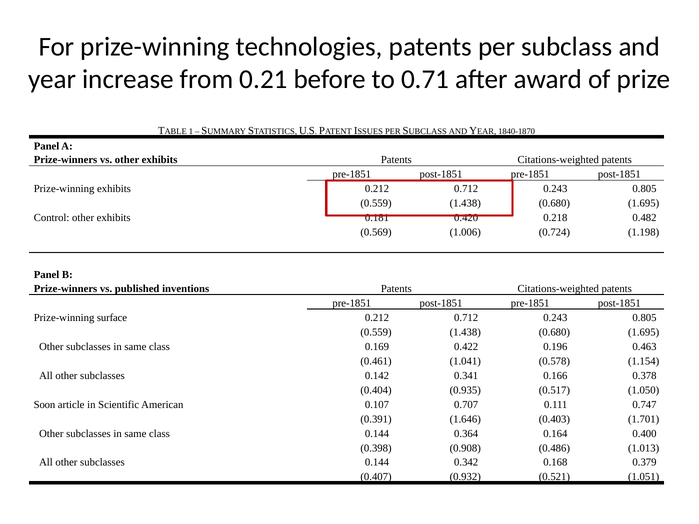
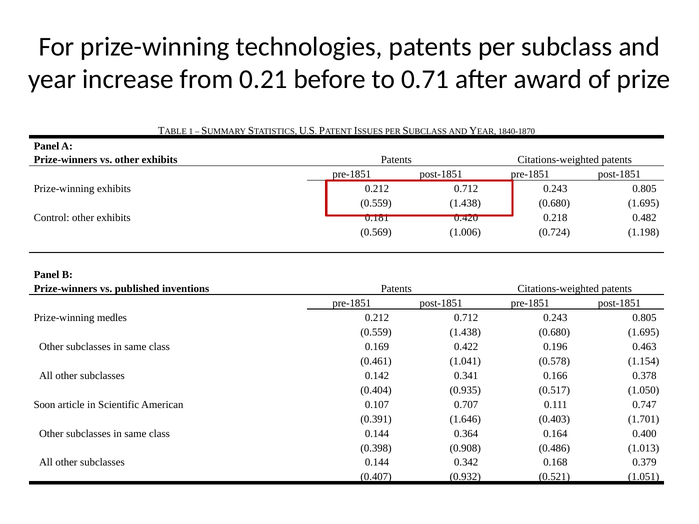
surface: surface -> medles
